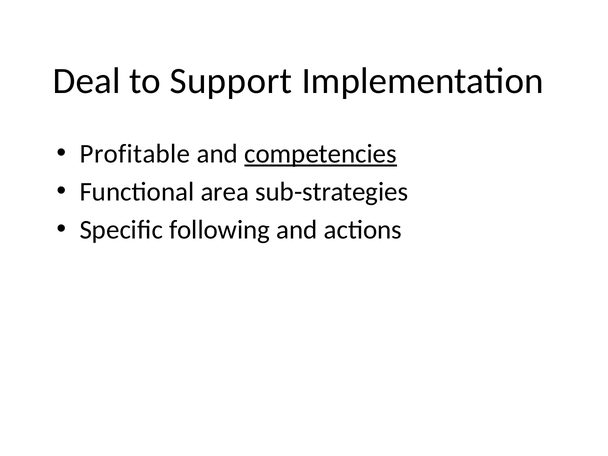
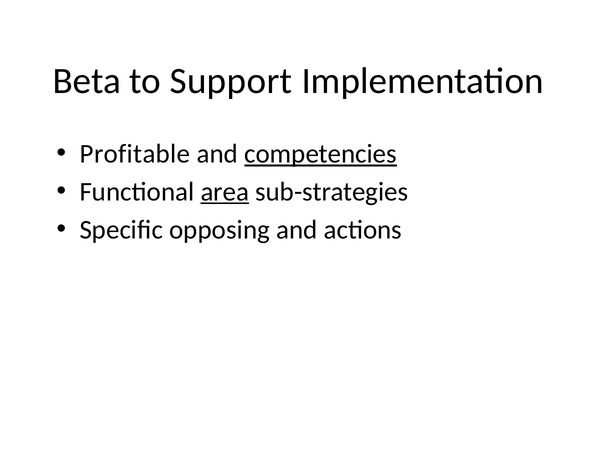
Deal: Deal -> Beta
area underline: none -> present
following: following -> opposing
